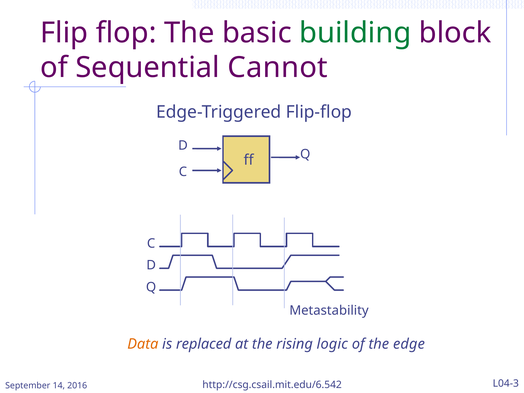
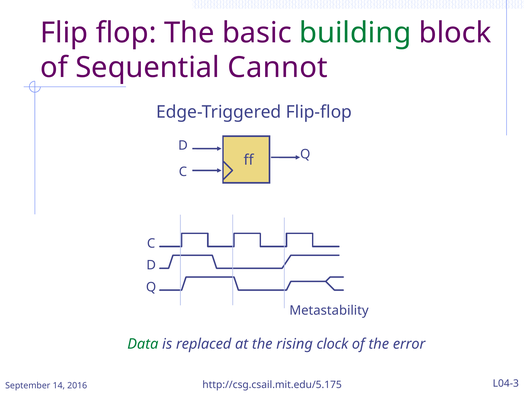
Data colour: orange -> green
logic: logic -> clock
edge: edge -> error
http://csg.csail.mit.edu/6.542: http://csg.csail.mit.edu/6.542 -> http://csg.csail.mit.edu/5.175
